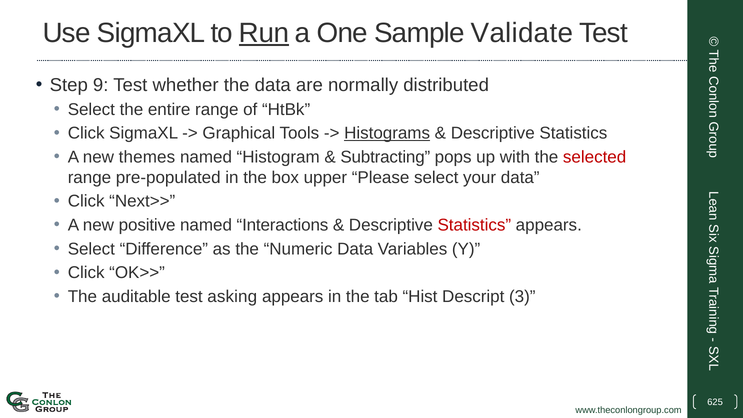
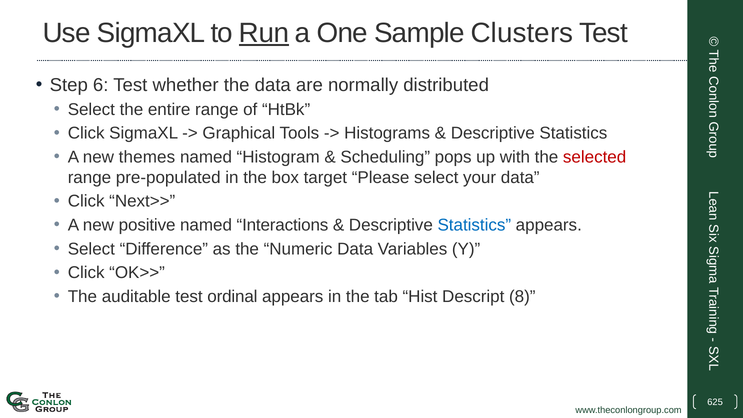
Validate: Validate -> Clusters
9: 9 -> 6
Histograms underline: present -> none
Subtracting: Subtracting -> Scheduling
upper: upper -> target
Statistics at (474, 225) colour: red -> blue
asking: asking -> ordinal
3: 3 -> 8
